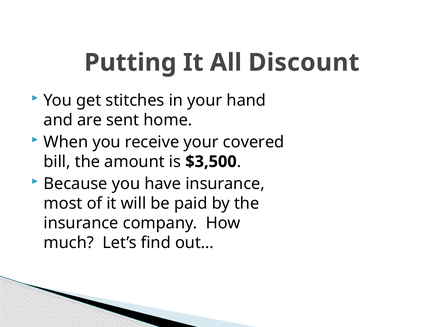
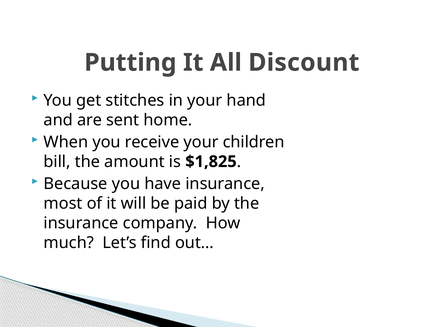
covered: covered -> children
$3,500: $3,500 -> $1,825
